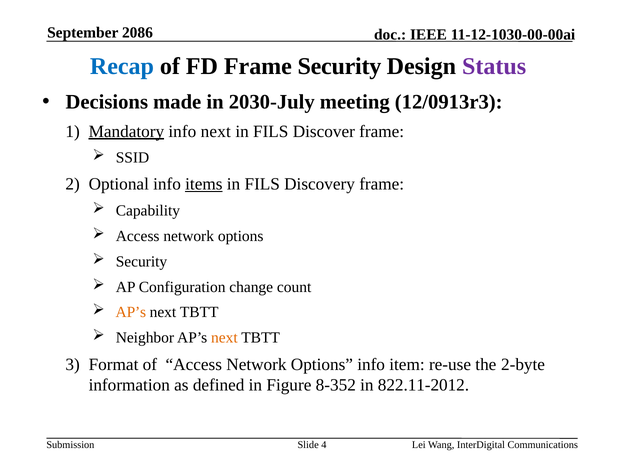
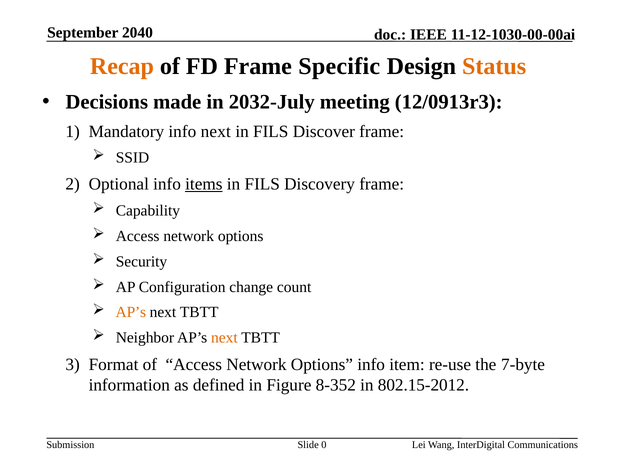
2086: 2086 -> 2040
Recap colour: blue -> orange
Frame Security: Security -> Specific
Status colour: purple -> orange
2030-July: 2030-July -> 2032-July
Mandatory underline: present -> none
2-byte: 2-byte -> 7-byte
822.11-2012: 822.11-2012 -> 802.15-2012
4: 4 -> 0
